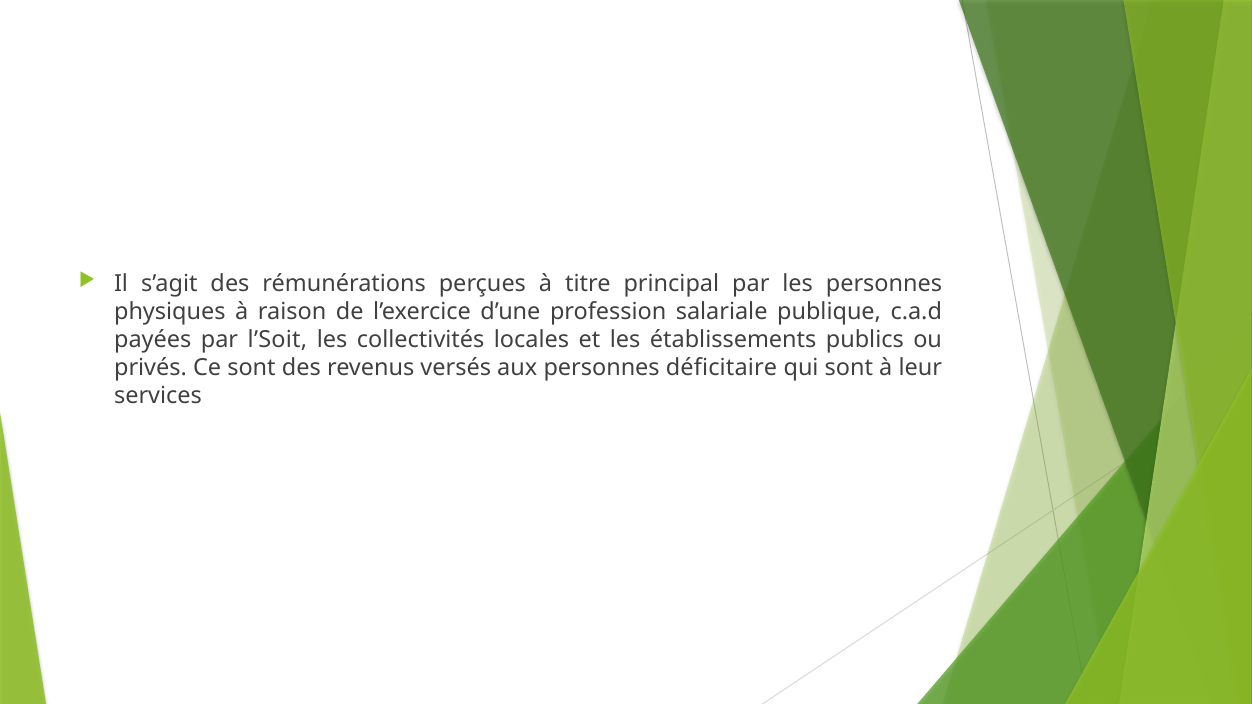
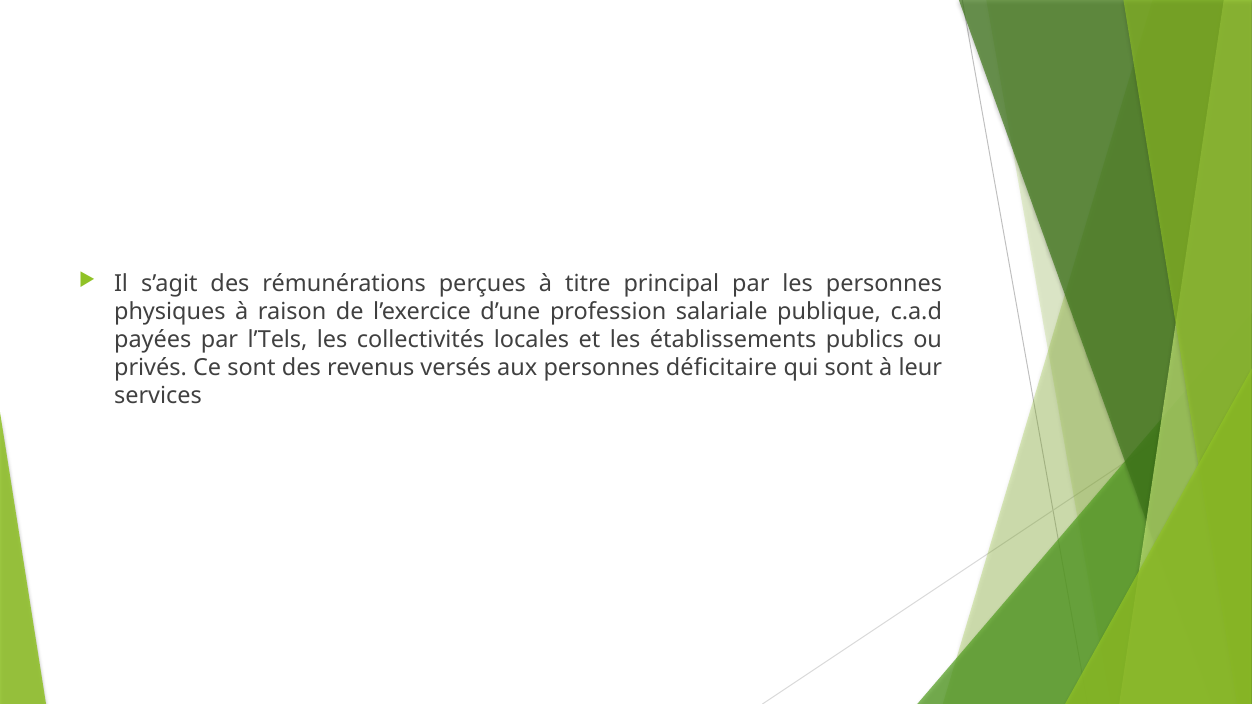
l’Soit: l’Soit -> l’Tels
